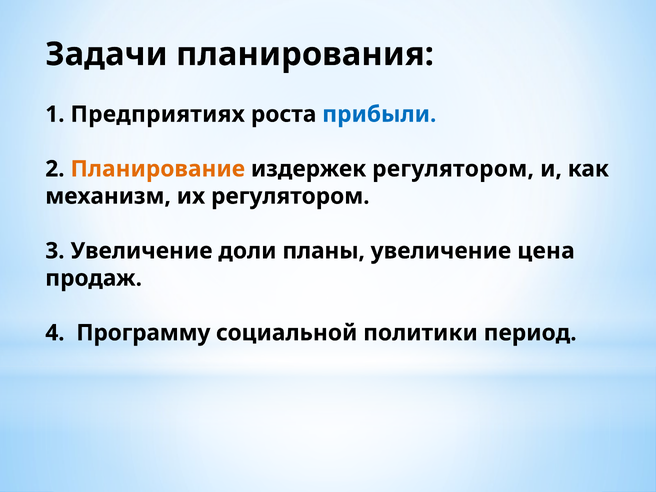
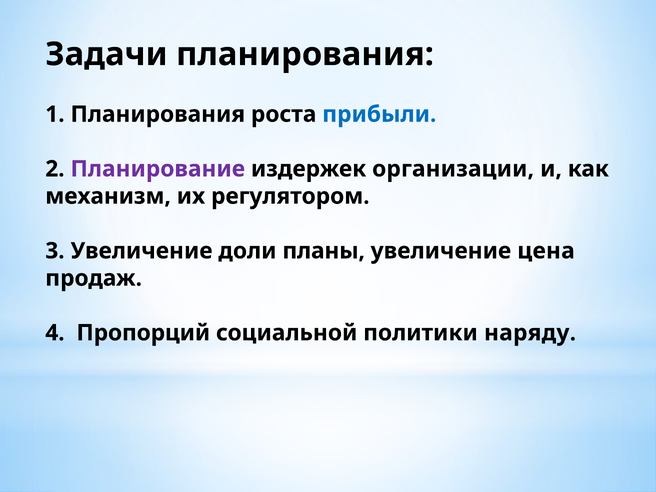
1 Предприятиях: Предприятиях -> Планирования
Планирование colour: orange -> purple
издержек регулятором: регулятором -> организации
Программу: Программу -> Пропорций
период: период -> наряду
